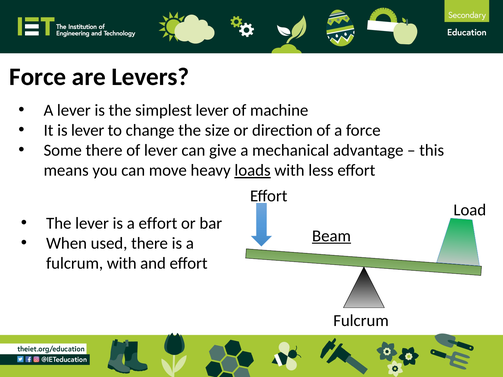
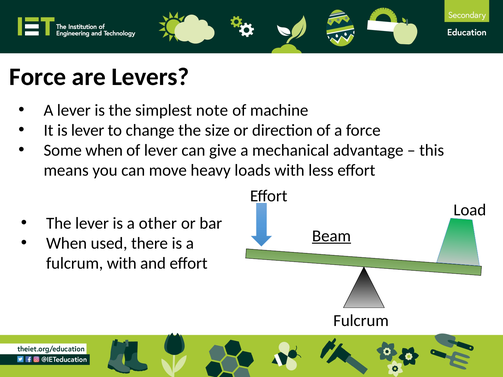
simplest lever: lever -> note
Some there: there -> when
loads underline: present -> none
a effort: effort -> other
